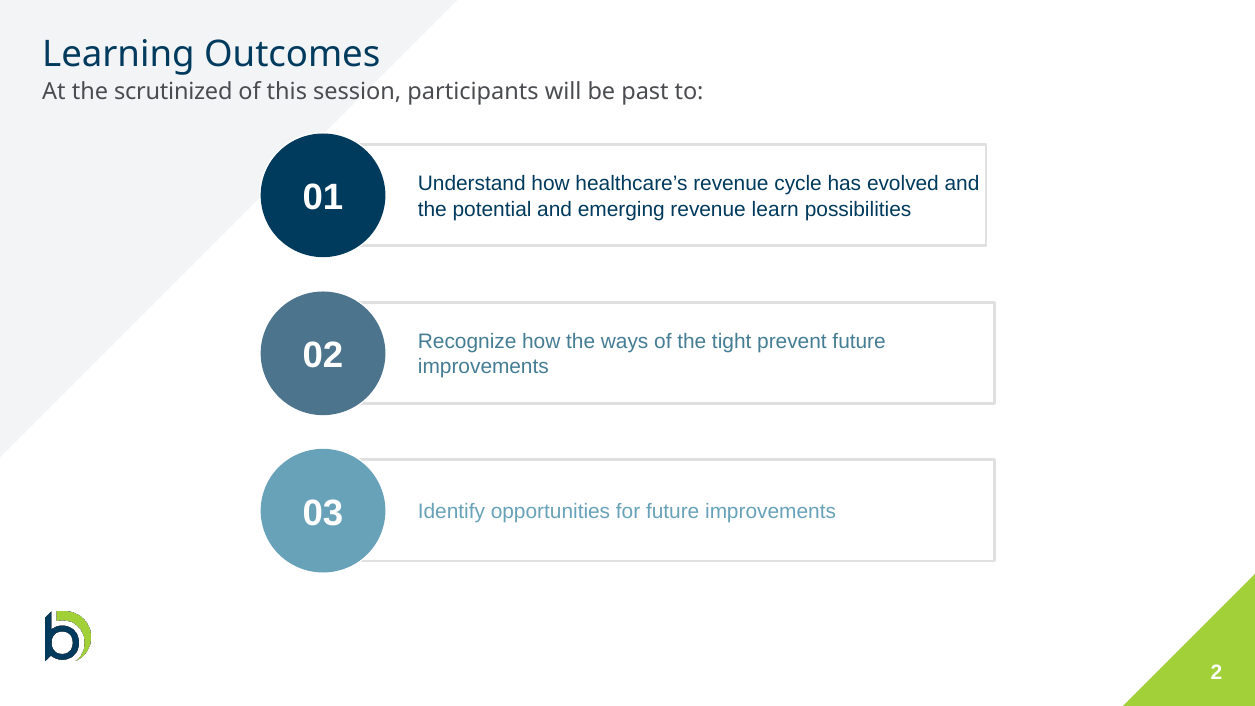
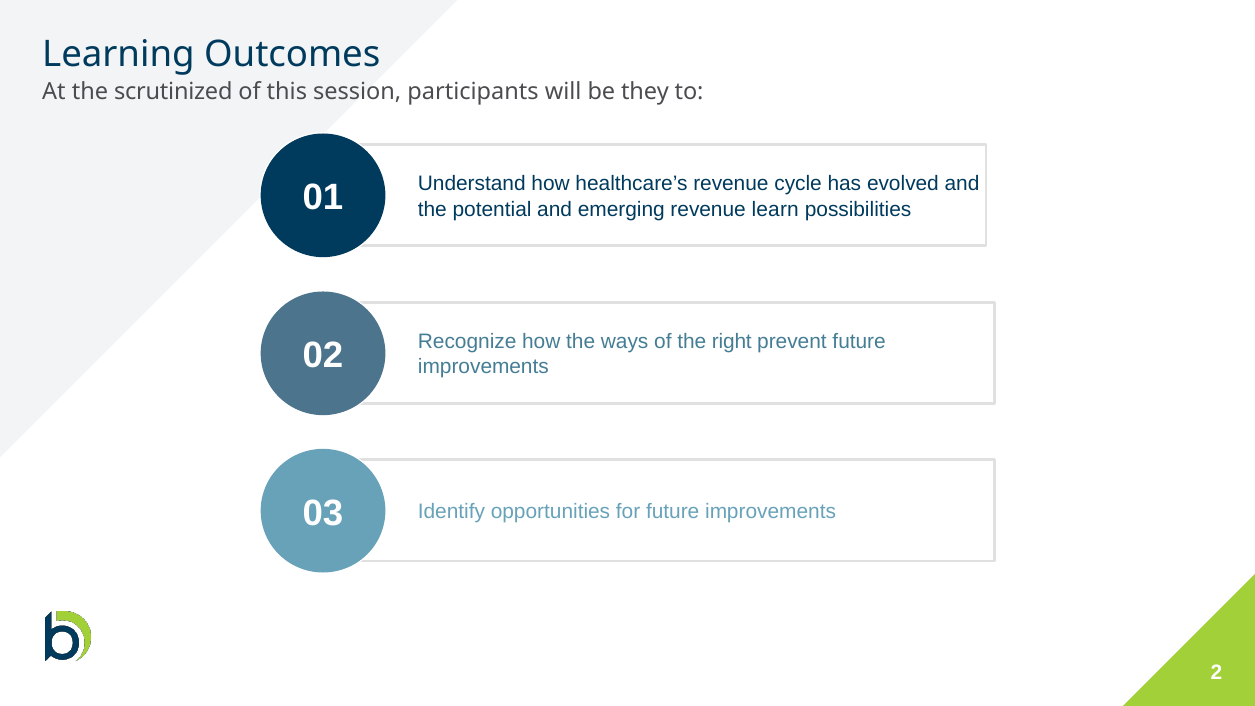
past: past -> they
tight: tight -> right
